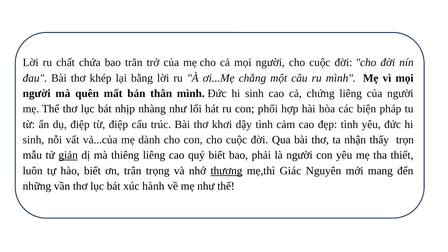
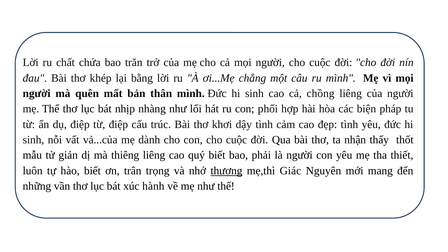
chứng: chứng -> chồng
trọn: trọn -> thốt
giản underline: present -> none
